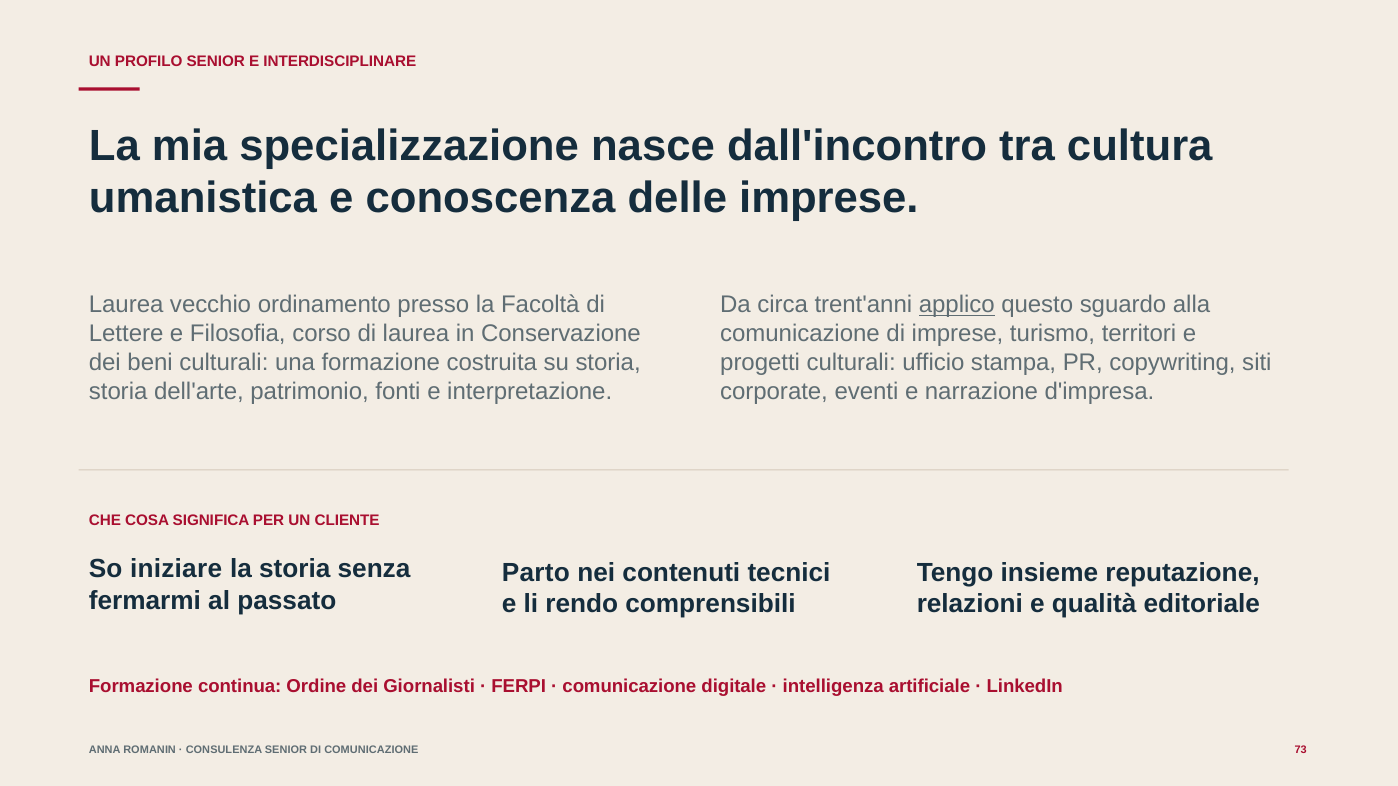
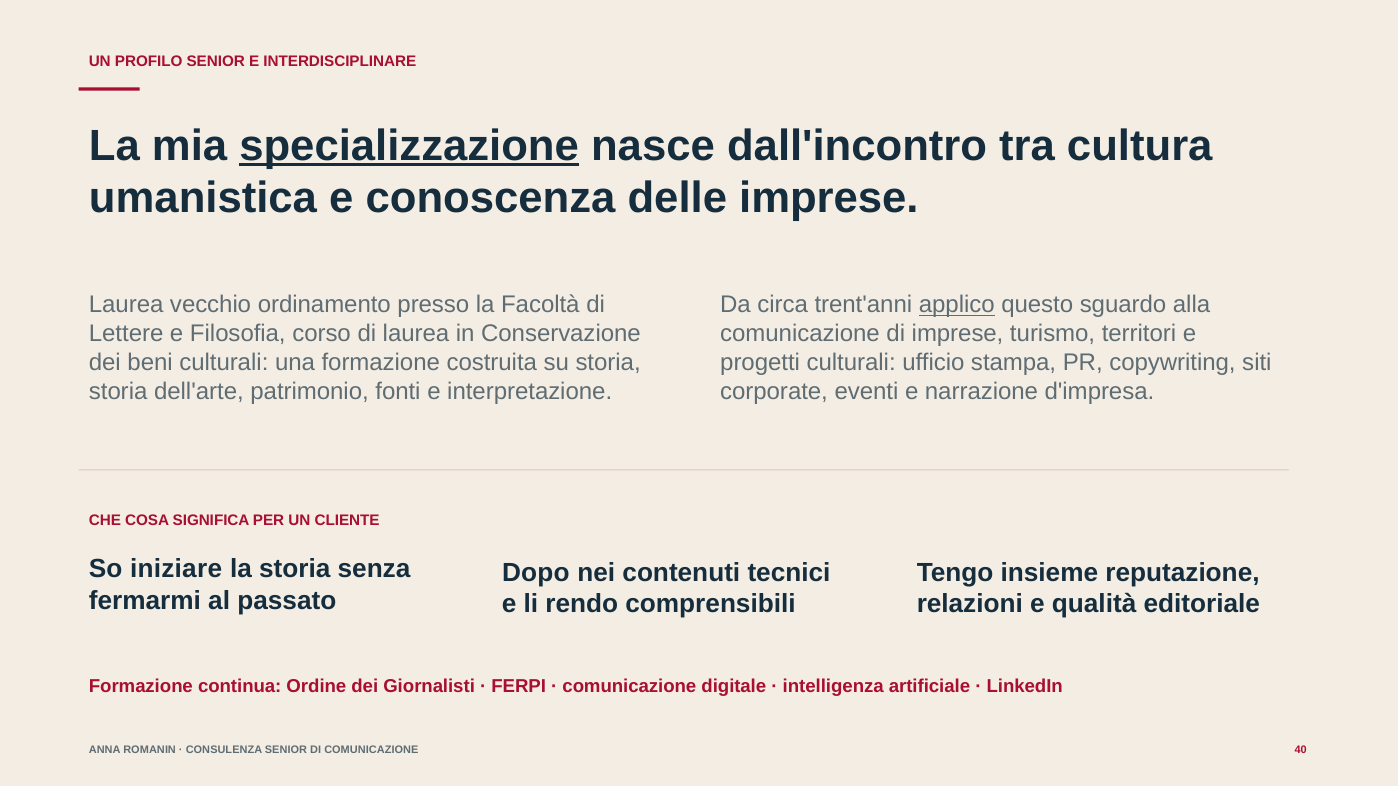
specializzazione underline: none -> present
Parto: Parto -> Dopo
73: 73 -> 40
